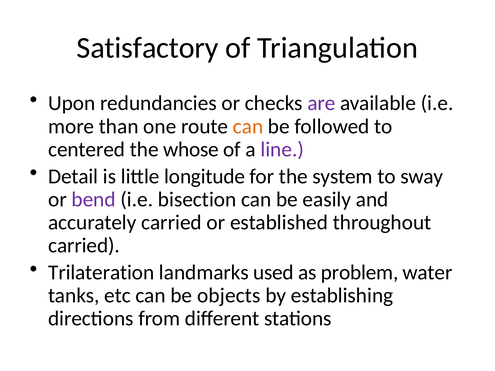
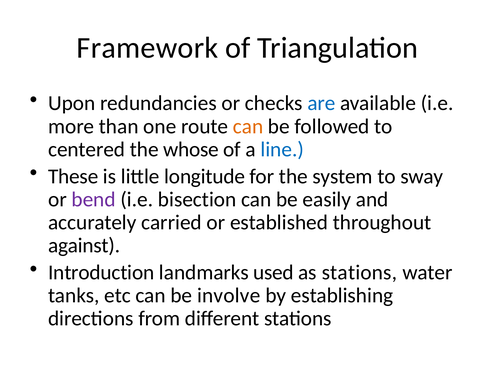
Satisfactory: Satisfactory -> Framework
are colour: purple -> blue
line colour: purple -> blue
Detail: Detail -> These
carried at (84, 246): carried -> against
Trilateration: Trilateration -> Introduction
as problem: problem -> stations
objects: objects -> involve
